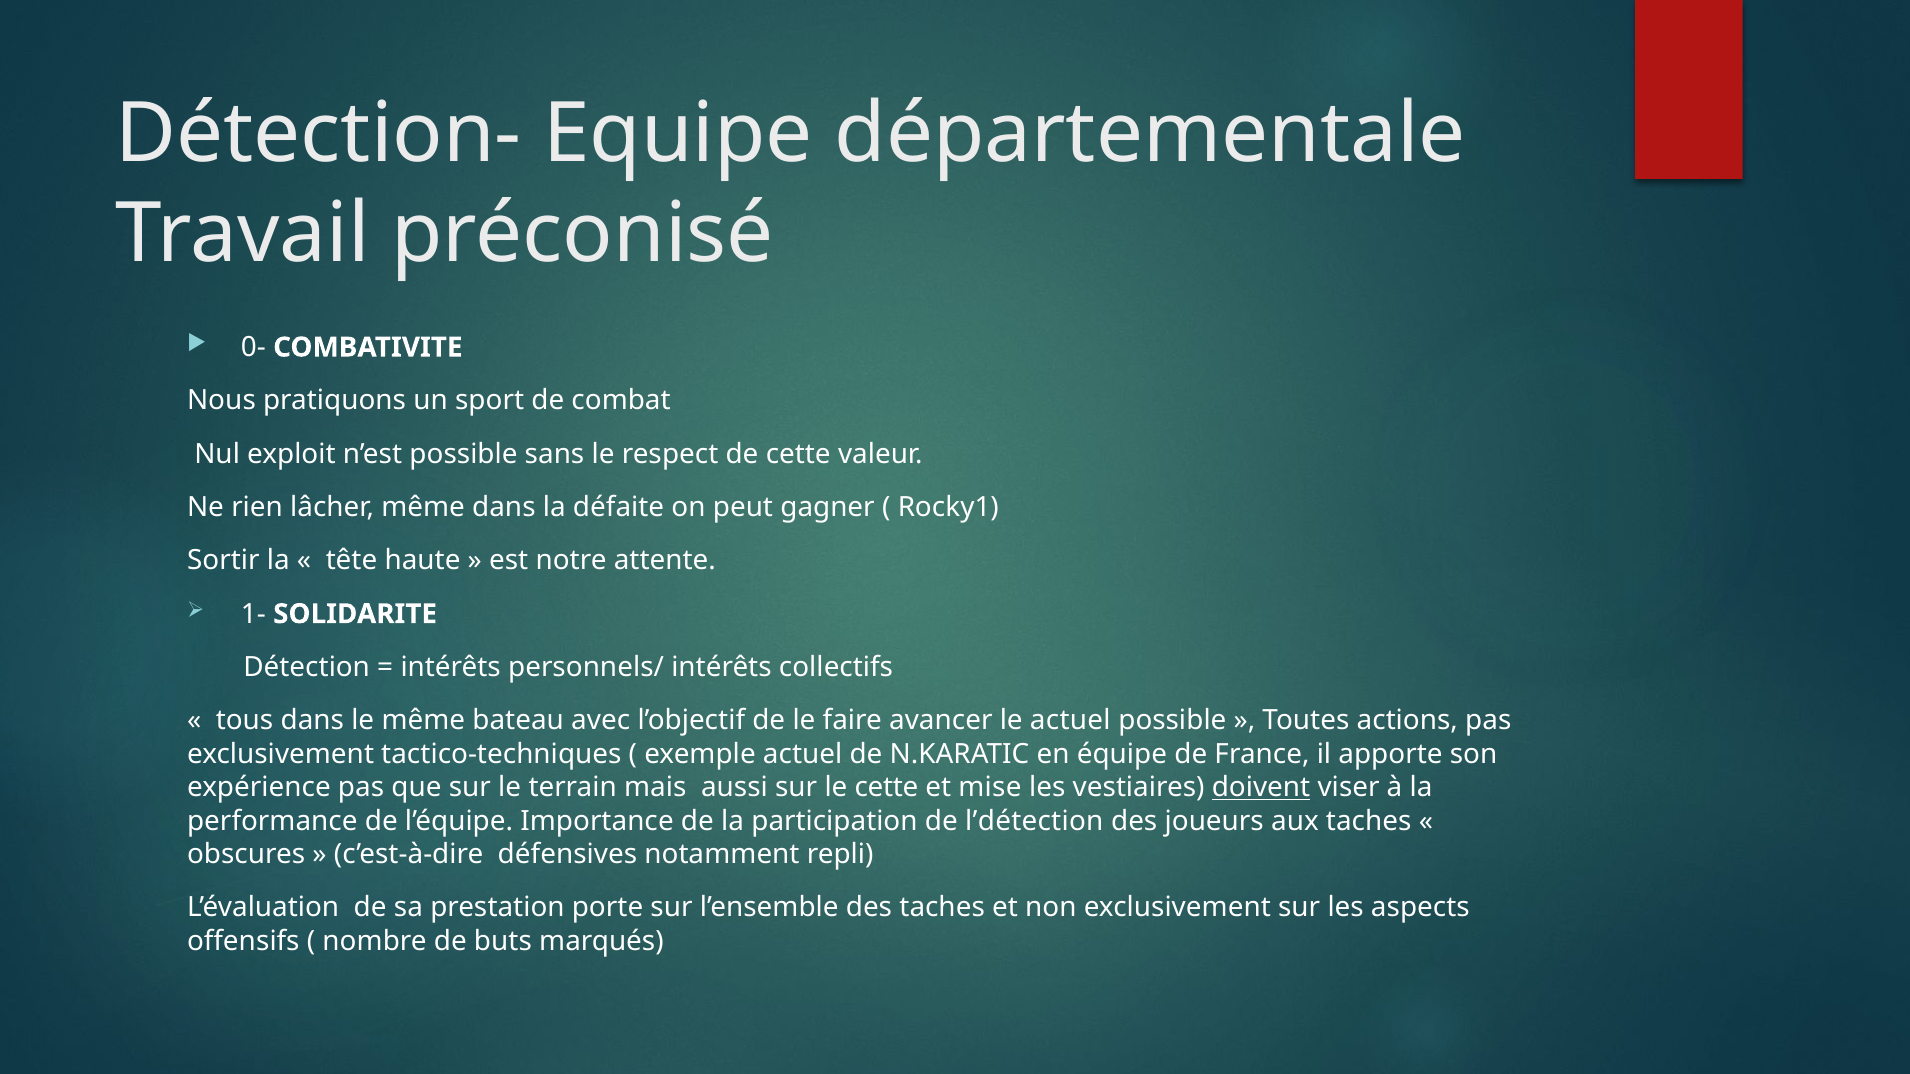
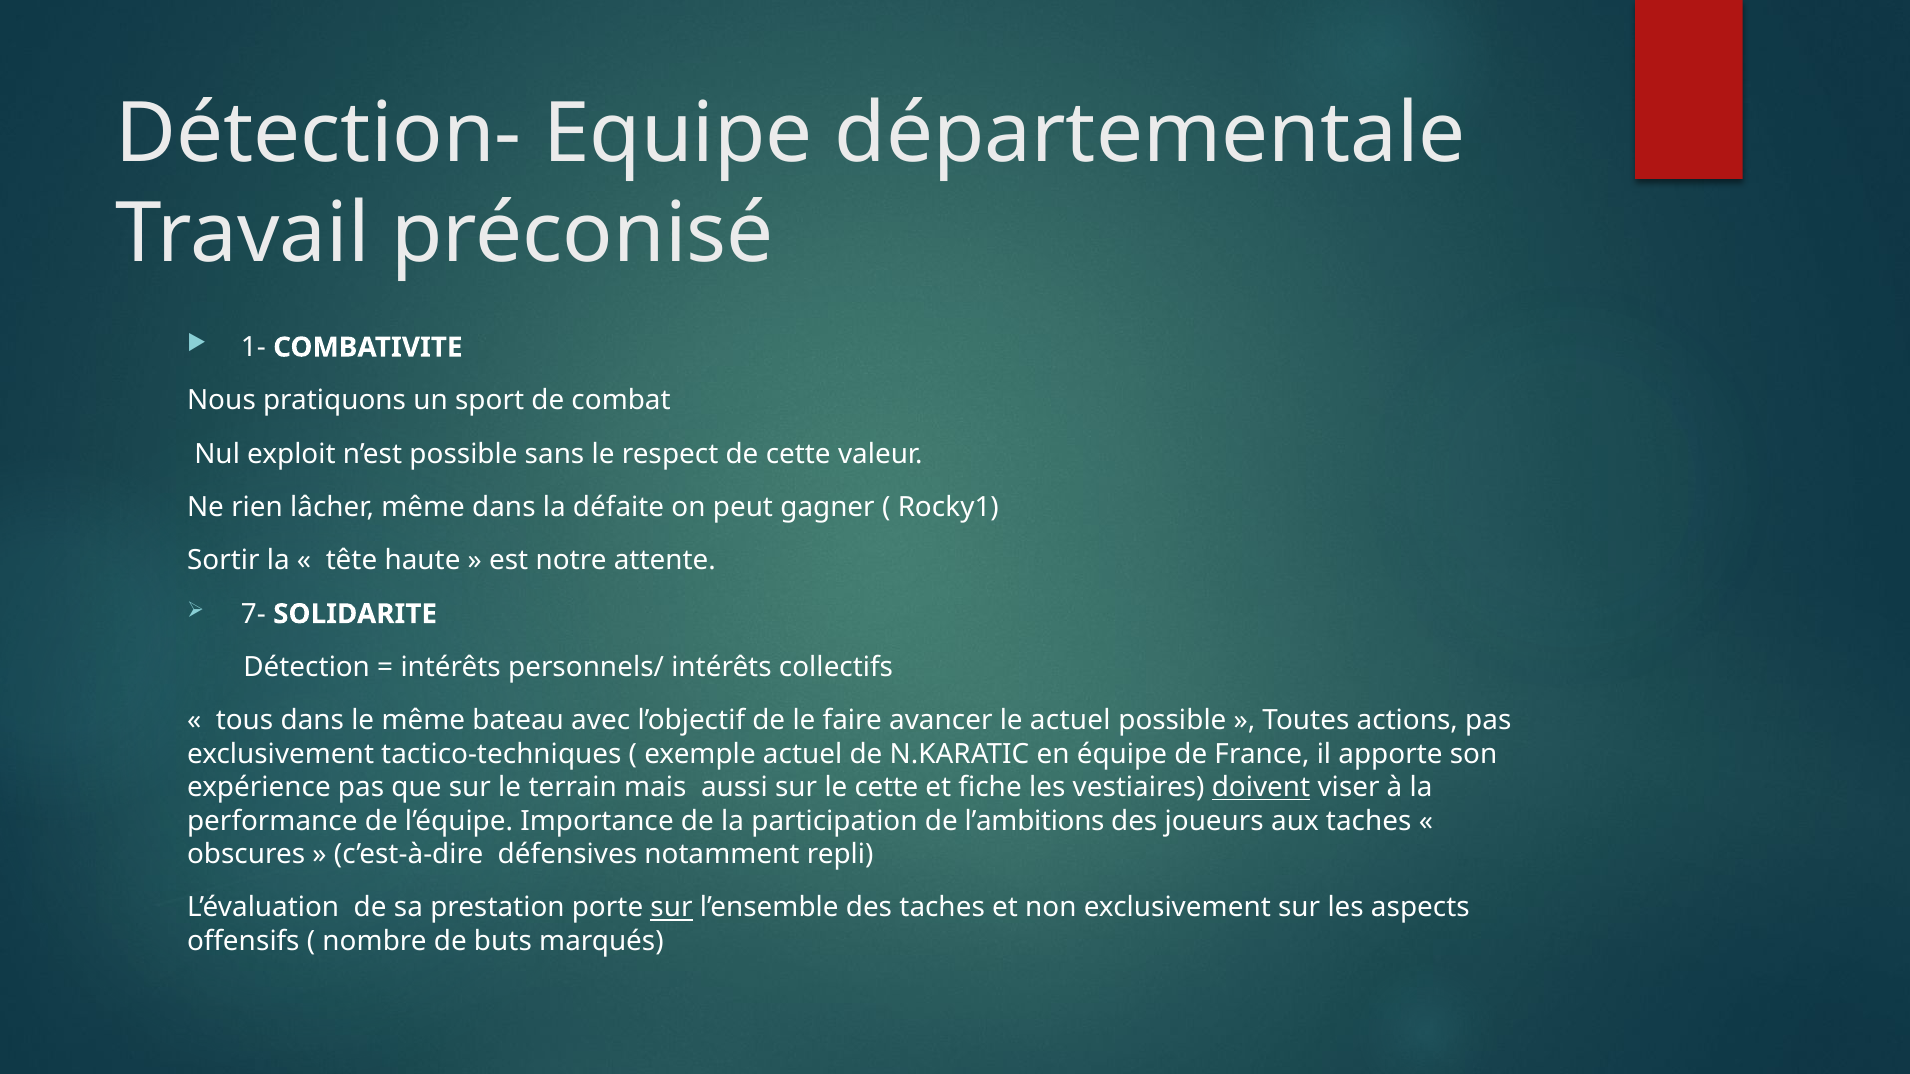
0-: 0- -> 1-
1-: 1- -> 7-
mise: mise -> fiche
l’détection: l’détection -> l’ambitions
sur at (672, 908) underline: none -> present
